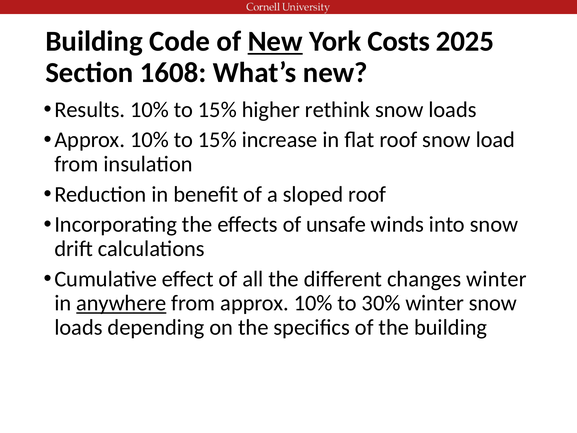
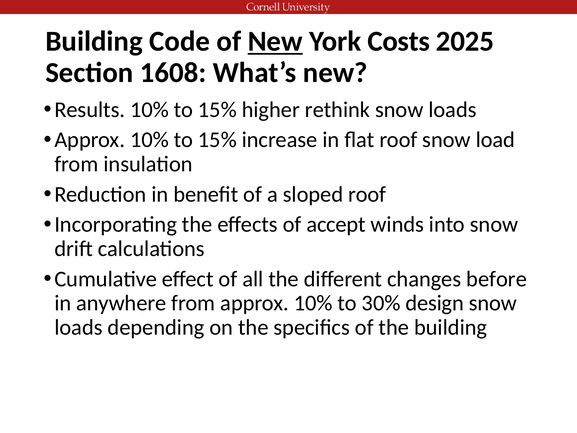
unsafe: unsafe -> accept
changes winter: winter -> before
anywhere underline: present -> none
30% winter: winter -> design
